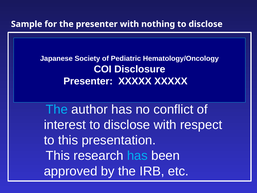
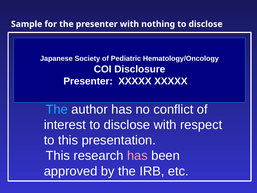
has at (137, 156) colour: light blue -> pink
